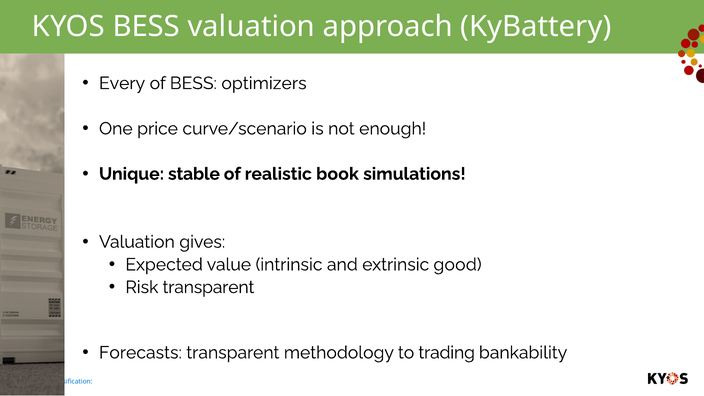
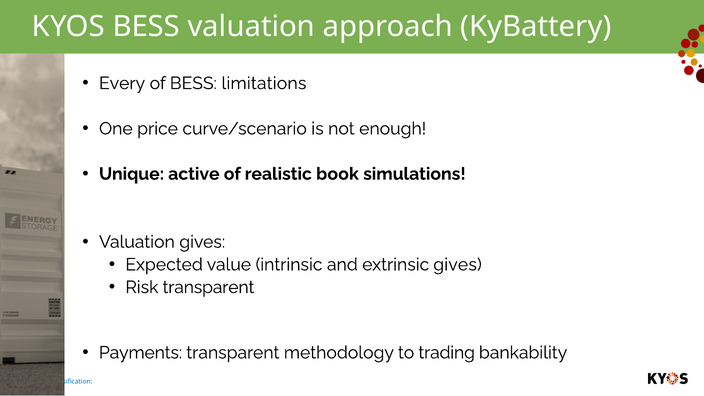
optimizers: optimizers -> limitations
stable: stable -> active
extrinsic good: good -> gives
Forecasts: Forecasts -> Payments
